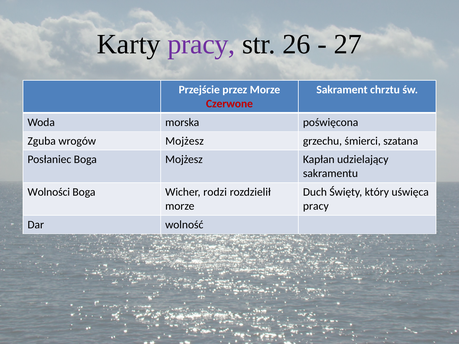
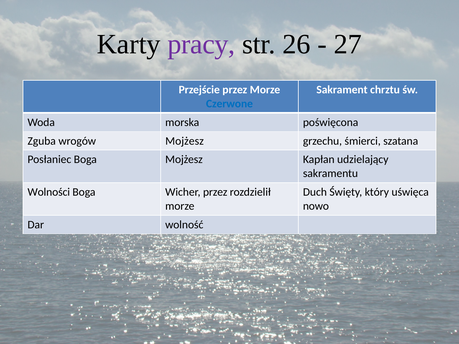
Czerwone colour: red -> blue
Wicher rodzi: rodzi -> przez
pracy at (316, 206): pracy -> nowo
